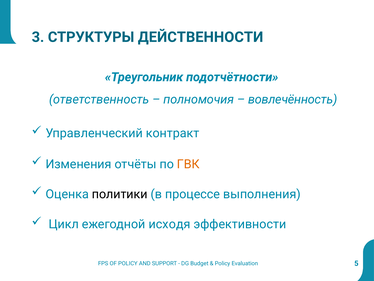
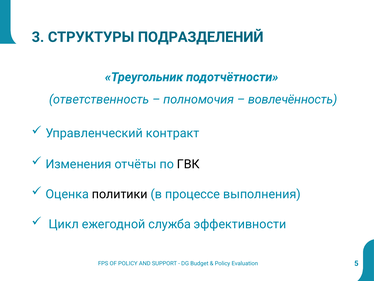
ДЕЙСТВЕННОСТИ: ДЕЙСТВЕННОСТИ -> ПОДРАЗДЕЛЕНИЙ
ГВК colour: orange -> black
исходя: исходя -> служба
